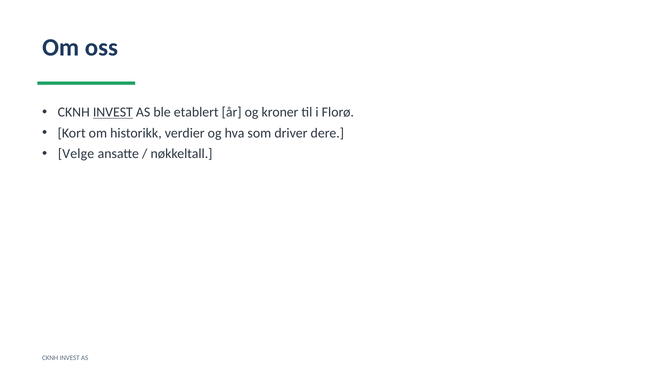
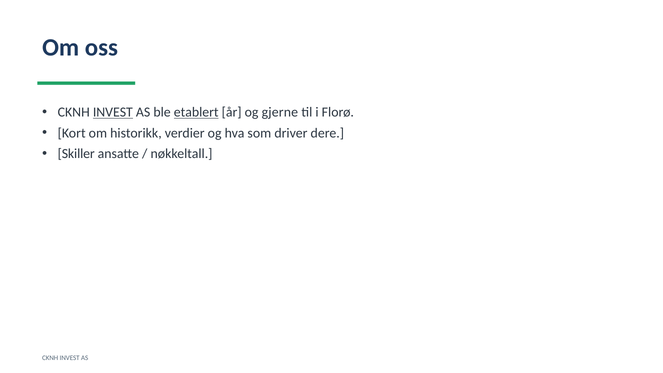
etablert underline: none -> present
kroner: kroner -> gjerne
Velge: Velge -> Skiller
